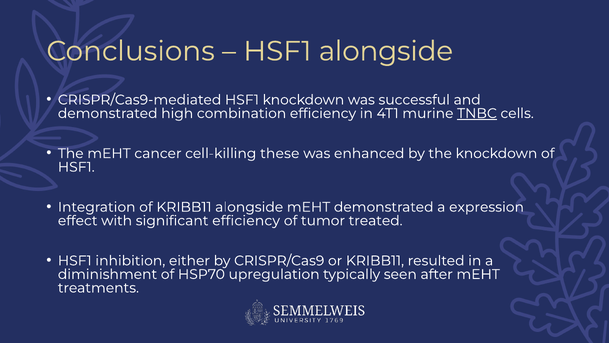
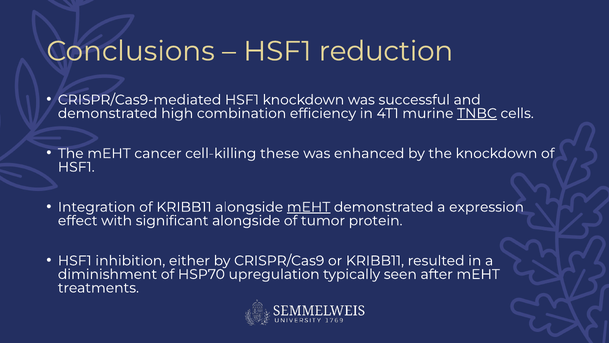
HSF1 alongside: alongside -> reduction
mEHT at (309, 207) underline: none -> present
significant efficiency: efficiency -> alongside
treated: treated -> protein
